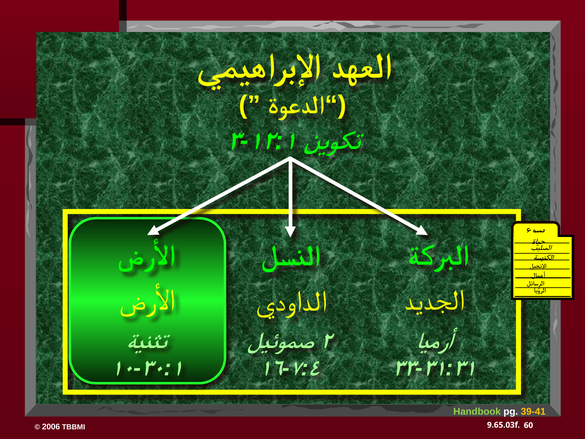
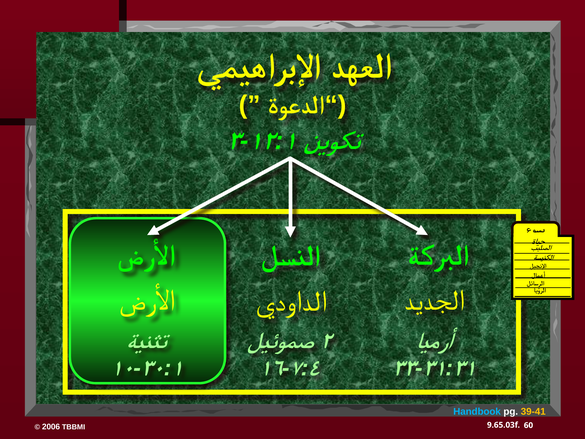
Handbook colour: light green -> light blue
